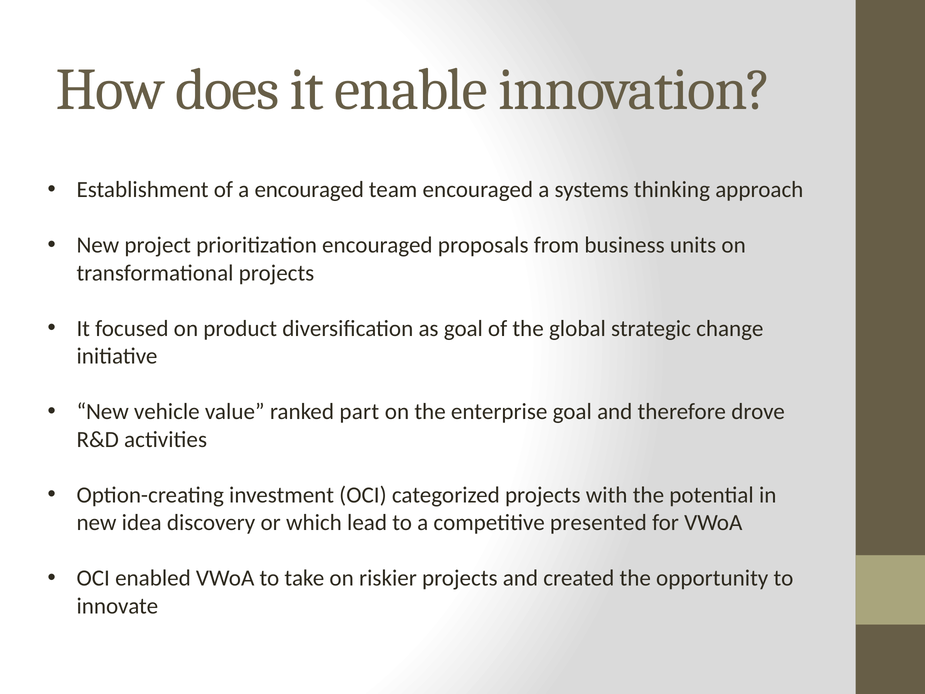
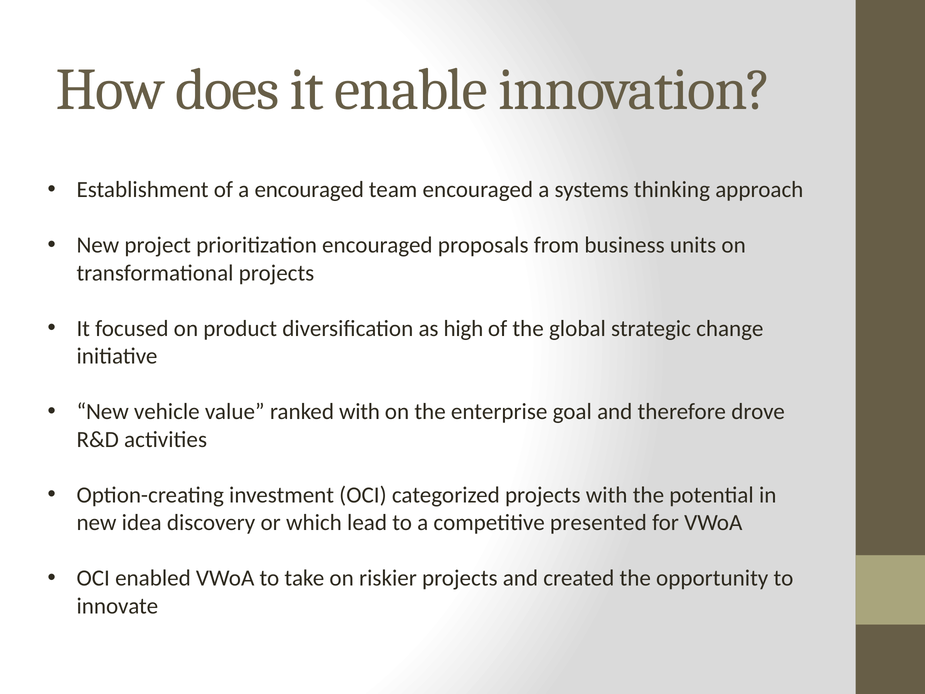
as goal: goal -> high
ranked part: part -> with
